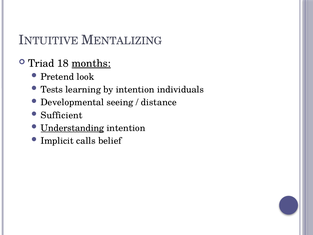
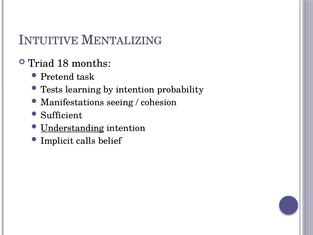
months underline: present -> none
look: look -> task
individuals: individuals -> probability
Developmental: Developmental -> Manifestations
distance: distance -> cohesion
